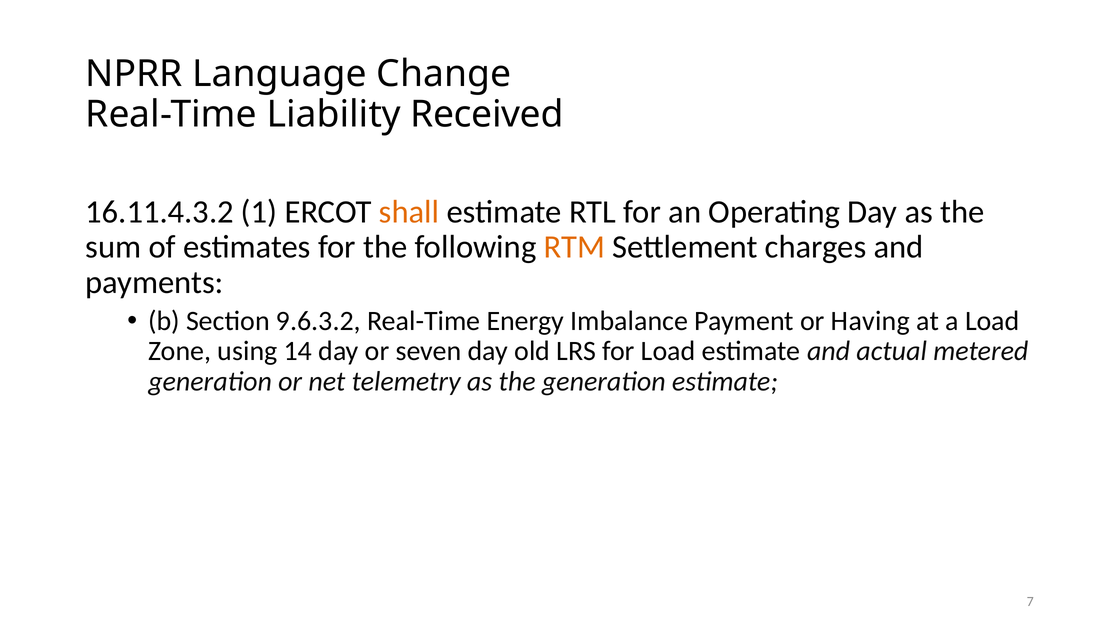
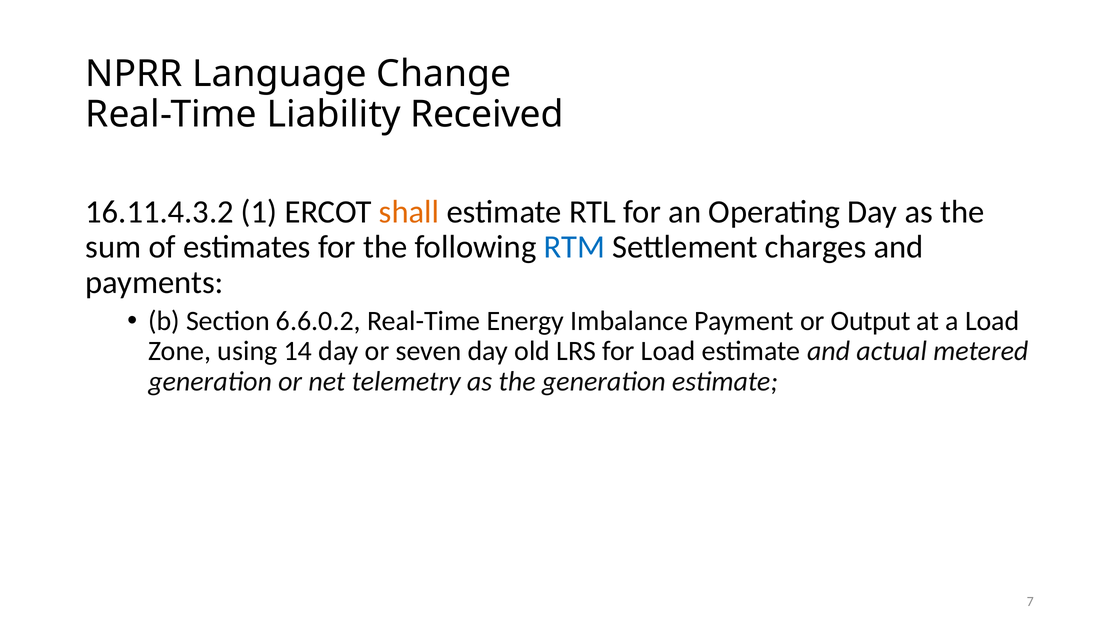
RTM colour: orange -> blue
9.6.3.2: 9.6.3.2 -> 6.6.0.2
Having: Having -> Output
